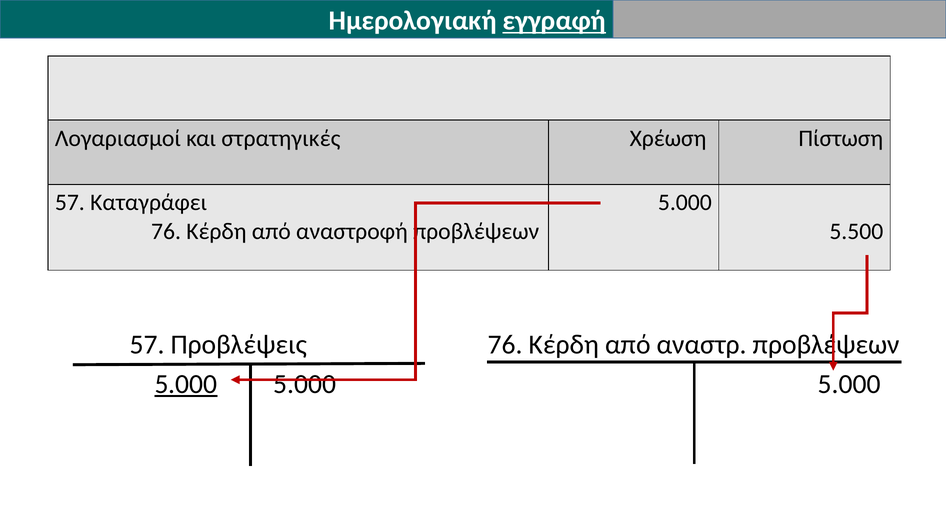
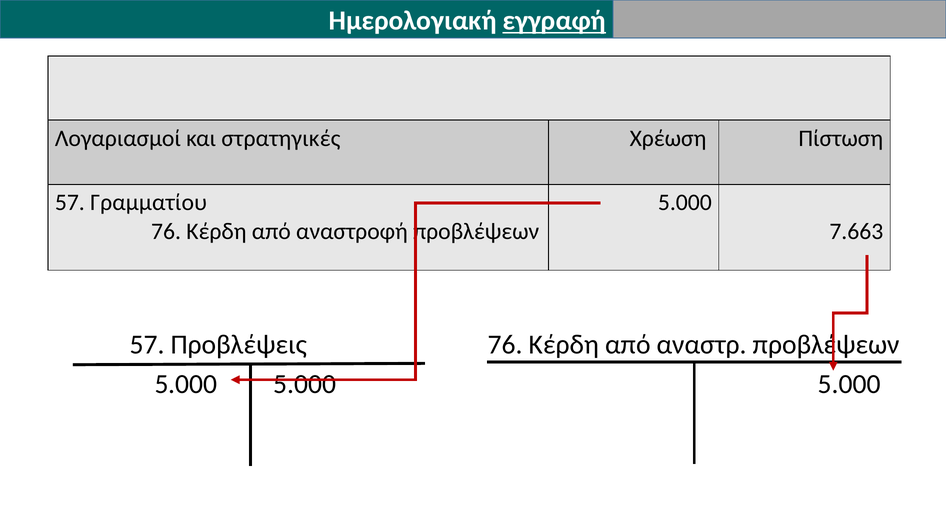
Καταγράφει: Καταγράφει -> Γραμματίου
5.500: 5.500 -> 7.663
5.000 at (186, 384) underline: present -> none
